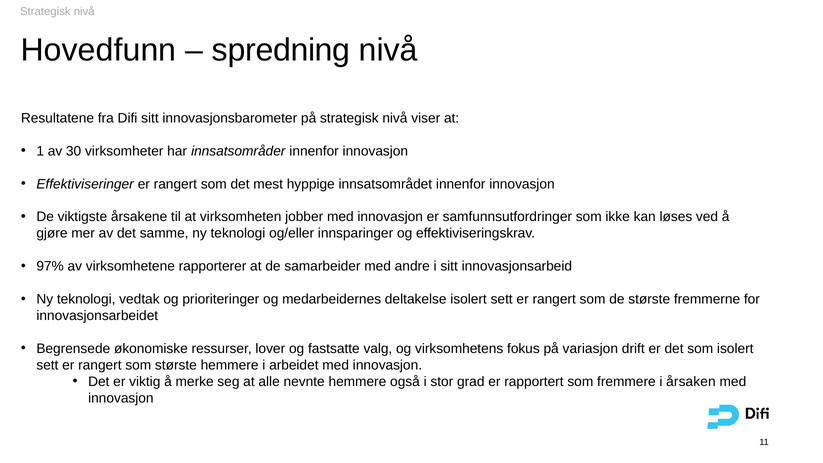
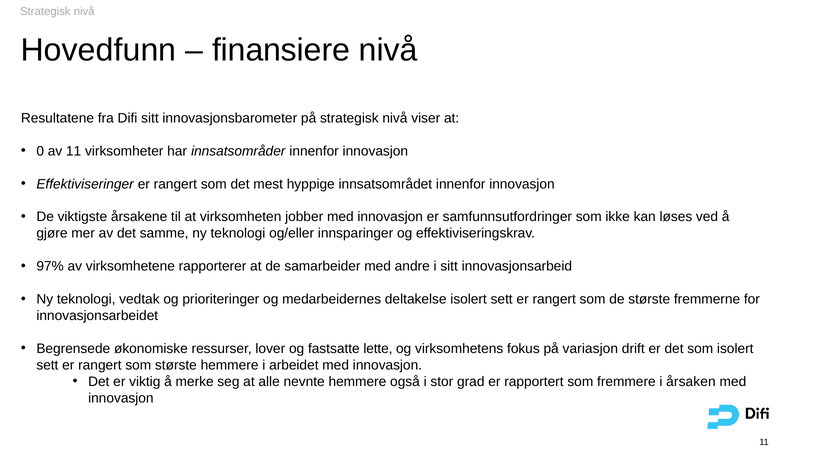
spredning: spredning -> finansiere
1: 1 -> 0
av 30: 30 -> 11
valg: valg -> lette
